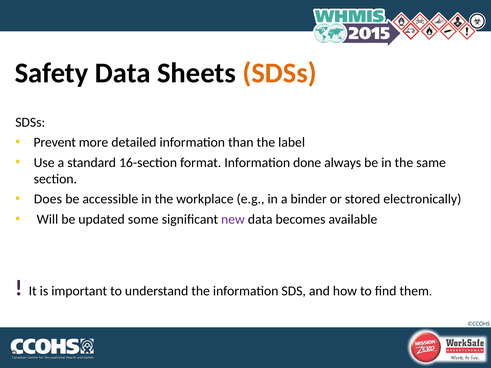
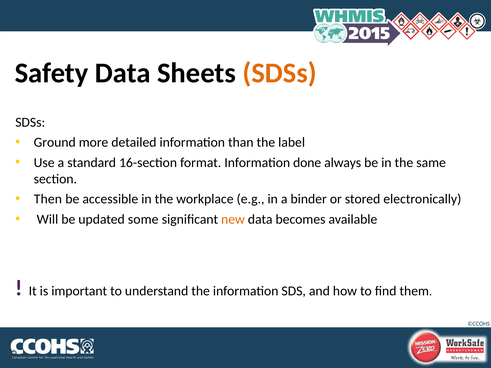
Prevent: Prevent -> Ground
Does: Does -> Then
new colour: purple -> orange
